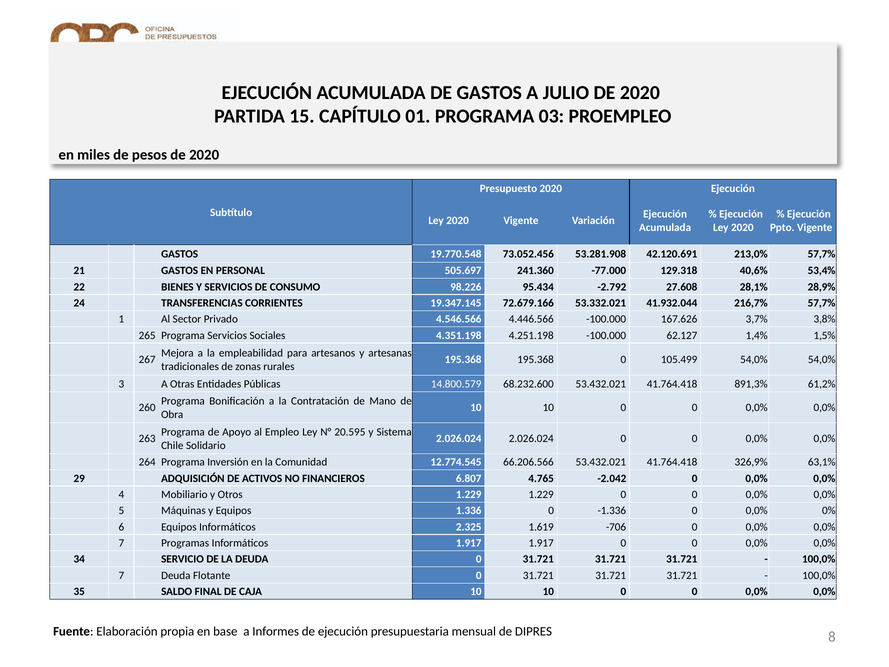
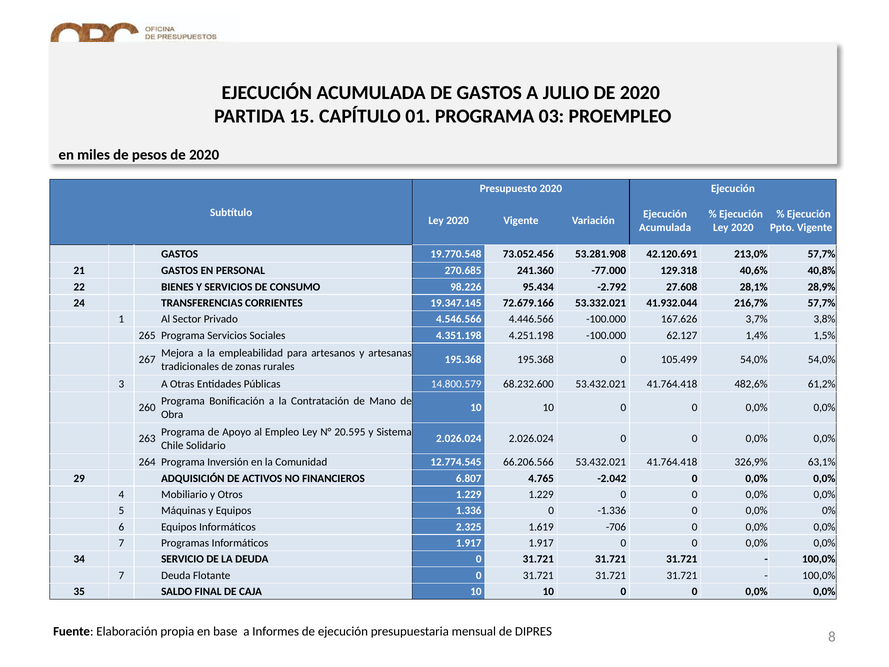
505.697: 505.697 -> 270.685
53,4%: 53,4% -> 40,8%
891,3%: 891,3% -> 482,6%
